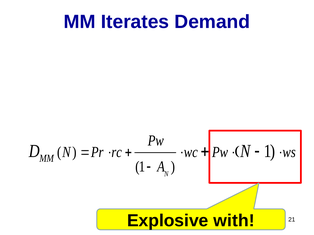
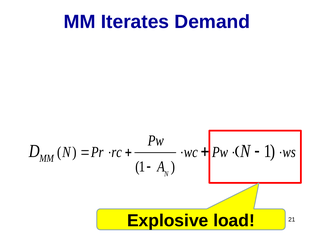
with: with -> load
